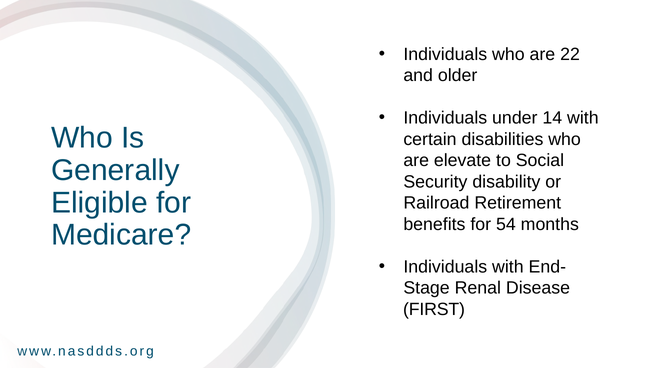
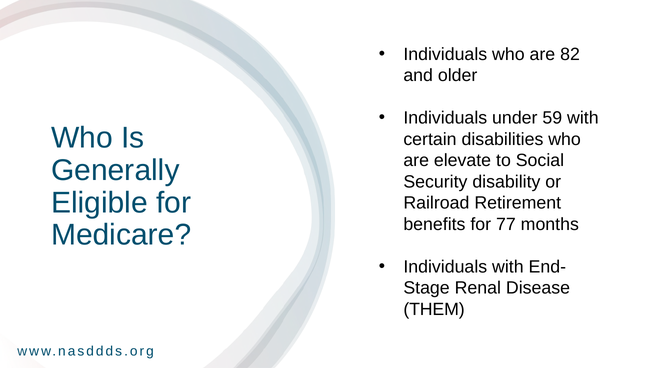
22: 22 -> 82
under 14: 14 -> 59
54: 54 -> 77
FIRST: FIRST -> THEM
